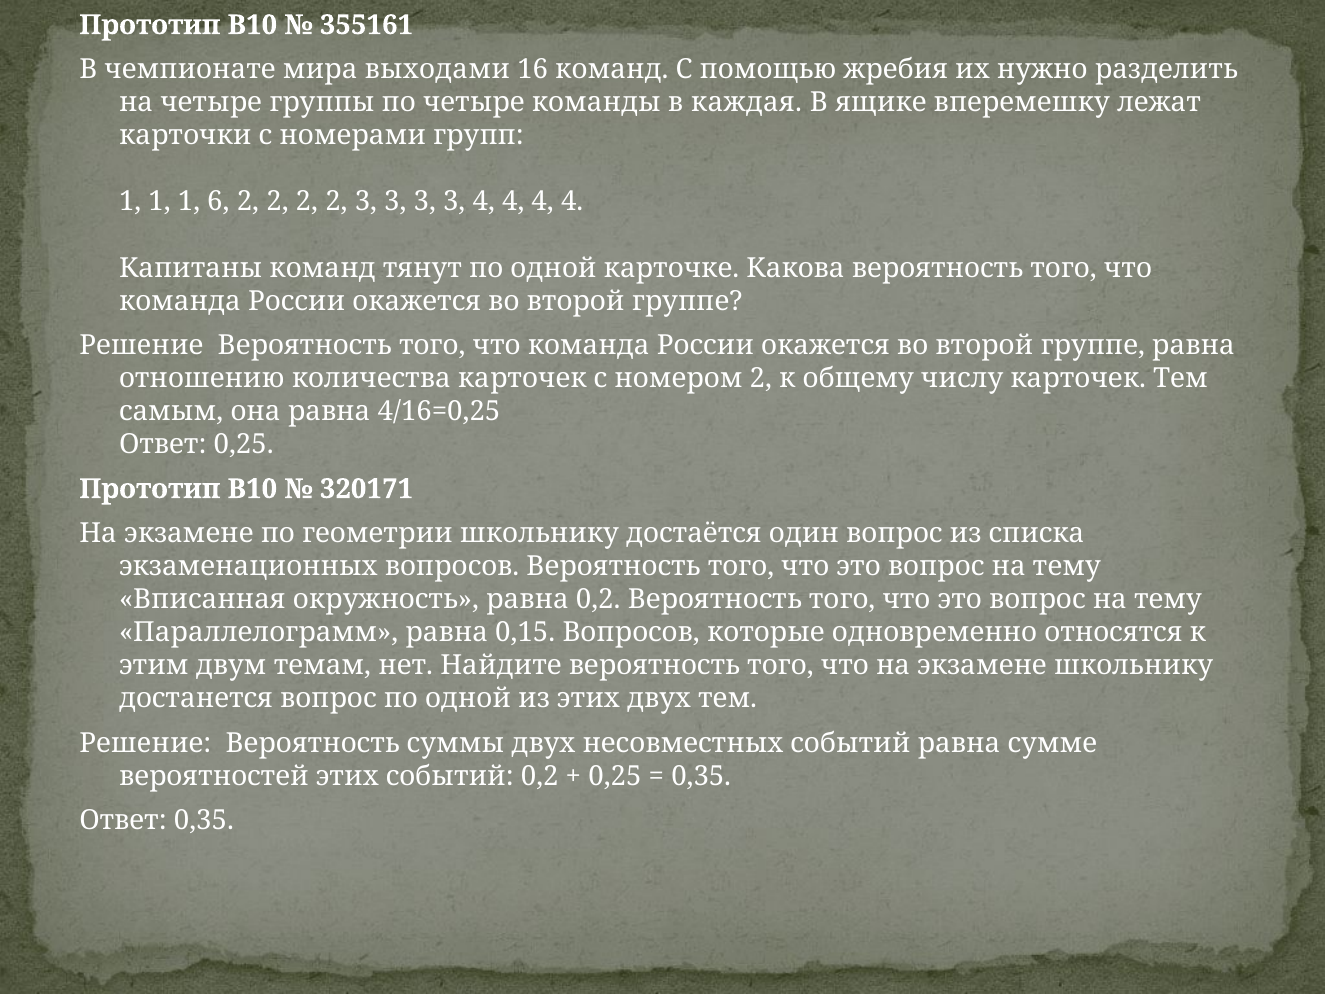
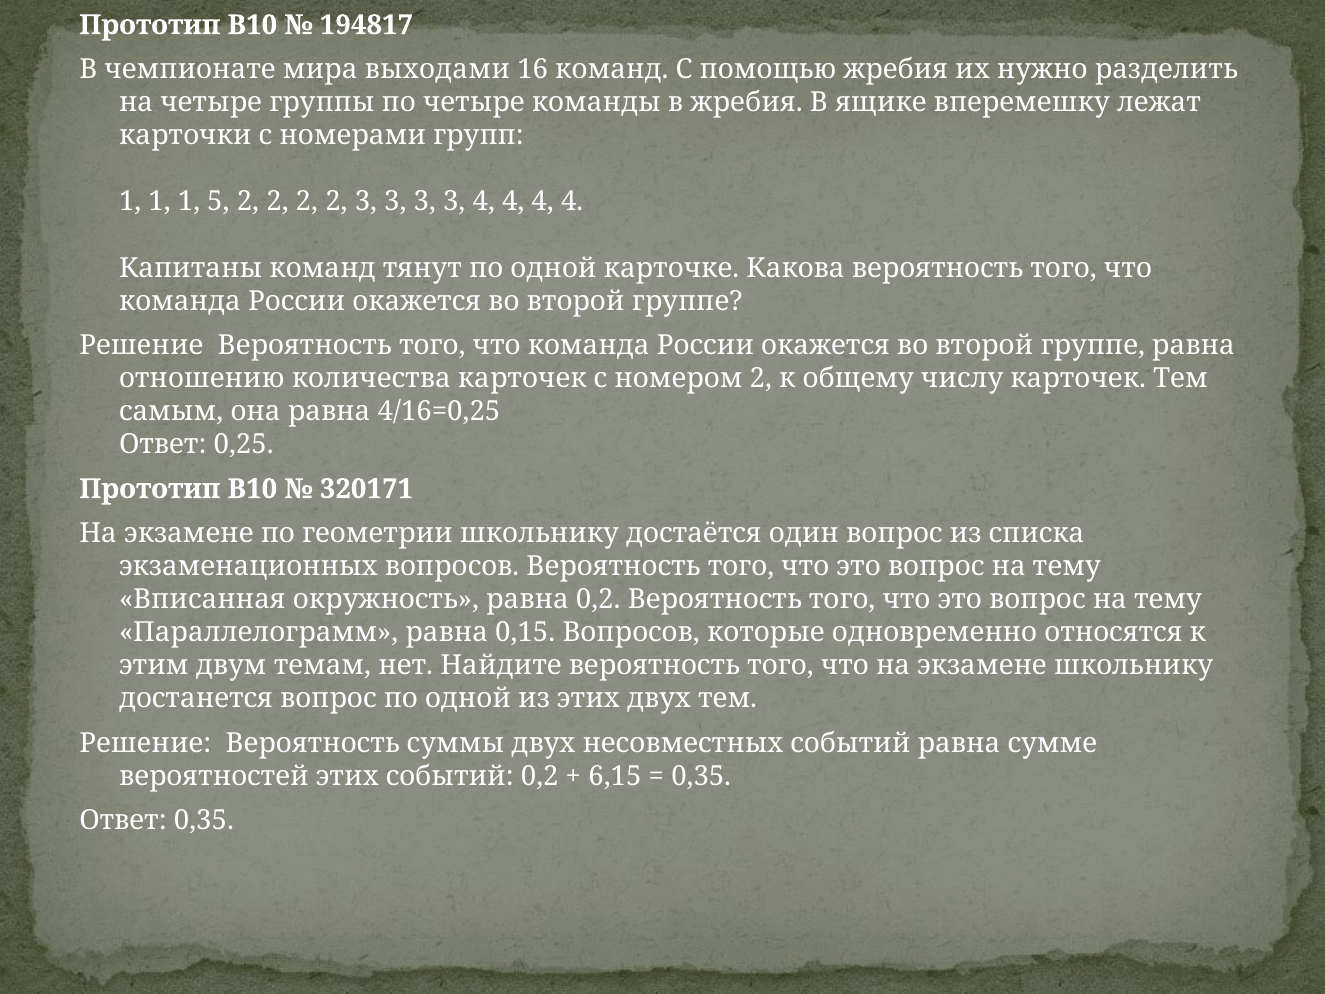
355161: 355161 -> 194817
в каждая: каждая -> жребия
6: 6 -> 5
0,25 at (615, 776): 0,25 -> 6,15
